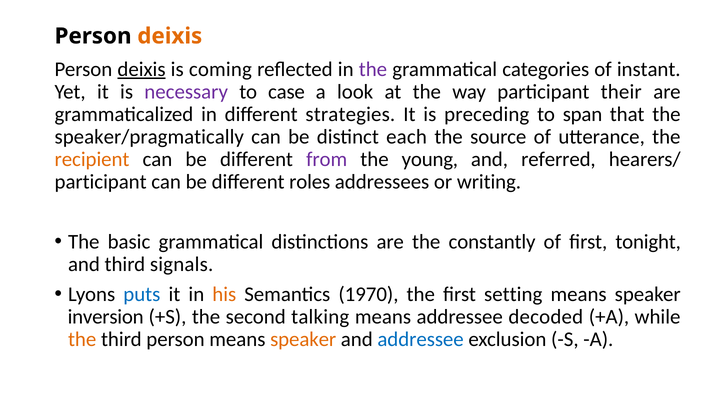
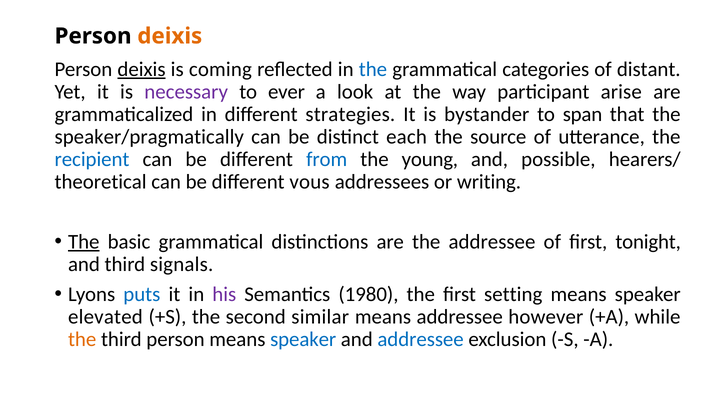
the at (373, 69) colour: purple -> blue
instant: instant -> distant
case: case -> ever
their: their -> arise
preceding: preceding -> bystander
recipient colour: orange -> blue
from colour: purple -> blue
referred: referred -> possible
participant at (101, 182): participant -> theoretical
roles: roles -> vous
The at (84, 242) underline: none -> present
the constantly: constantly -> addressee
his colour: orange -> purple
1970: 1970 -> 1980
inversion: inversion -> elevated
talking: talking -> similar
decoded: decoded -> however
speaker at (303, 339) colour: orange -> blue
